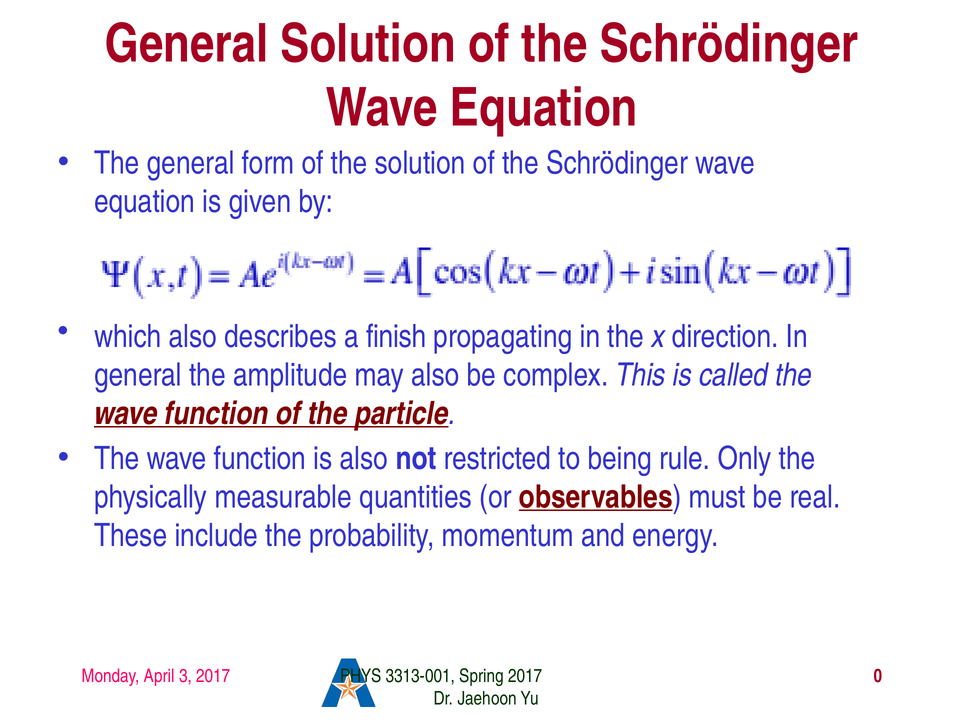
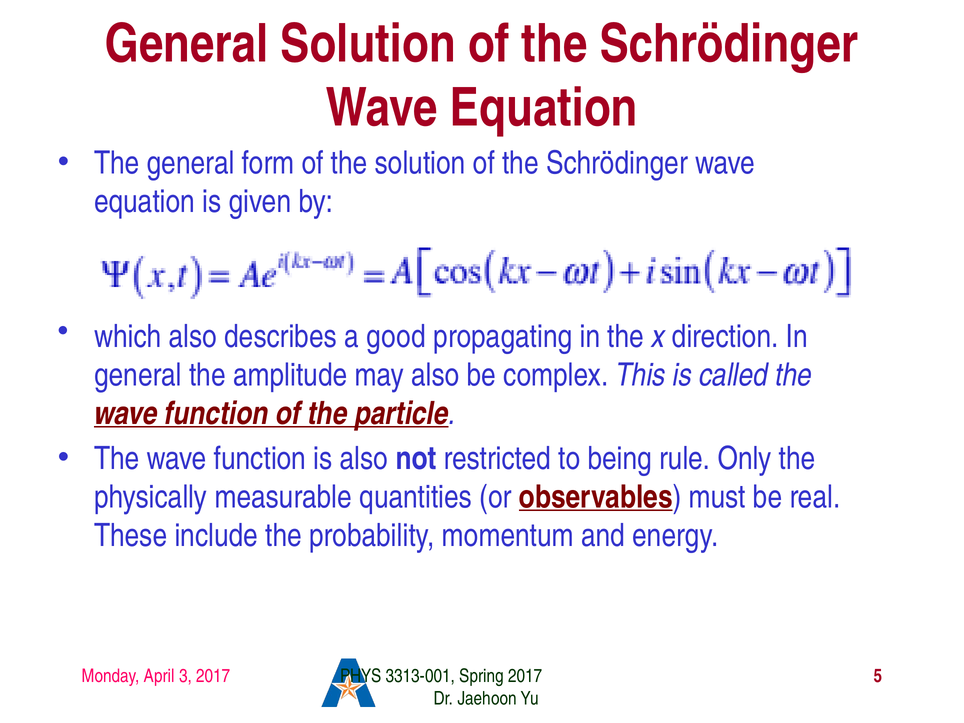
finish: finish -> good
0: 0 -> 5
